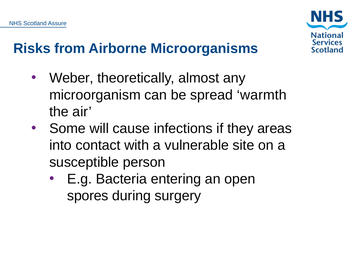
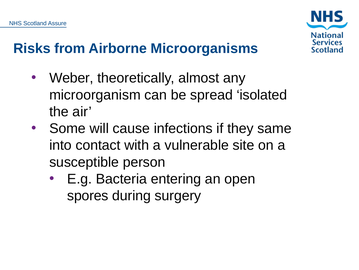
warmth: warmth -> isolated
areas: areas -> same
